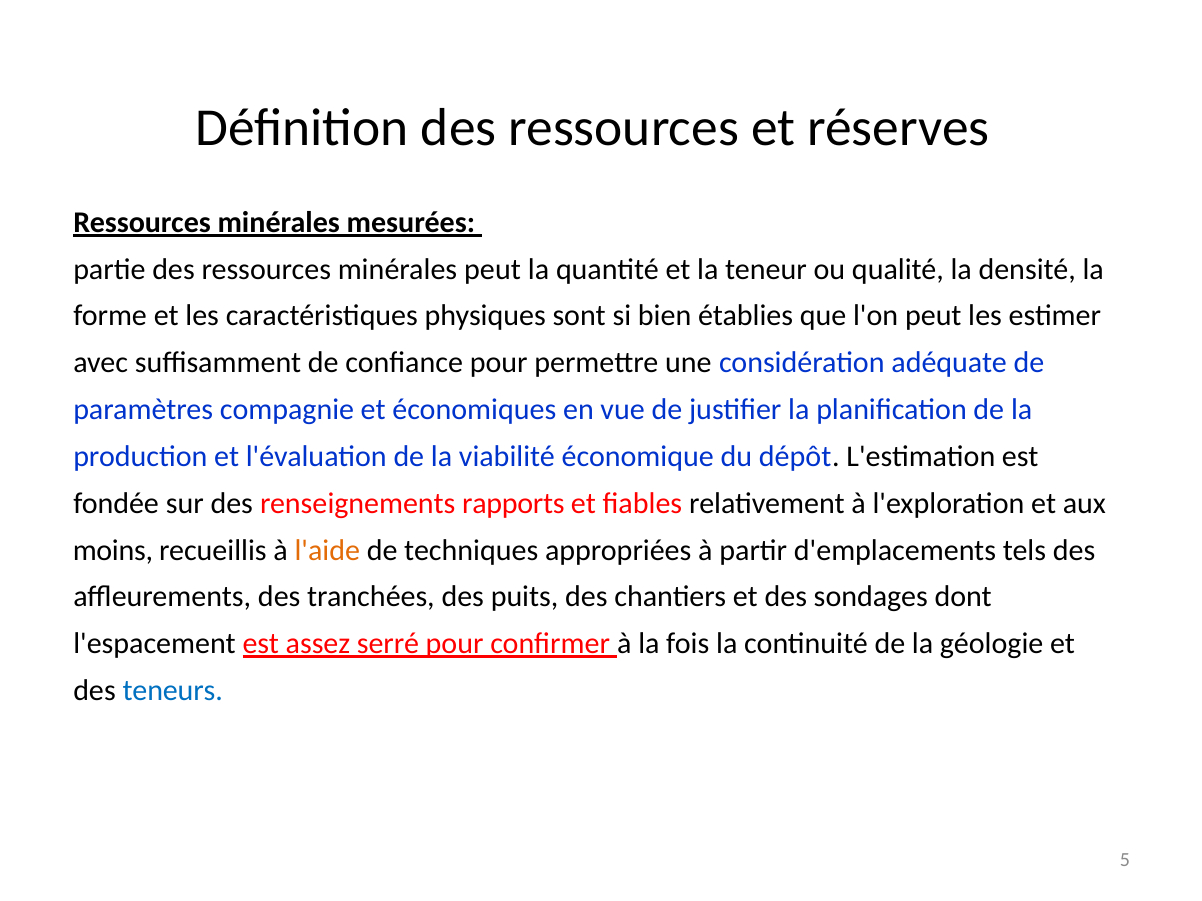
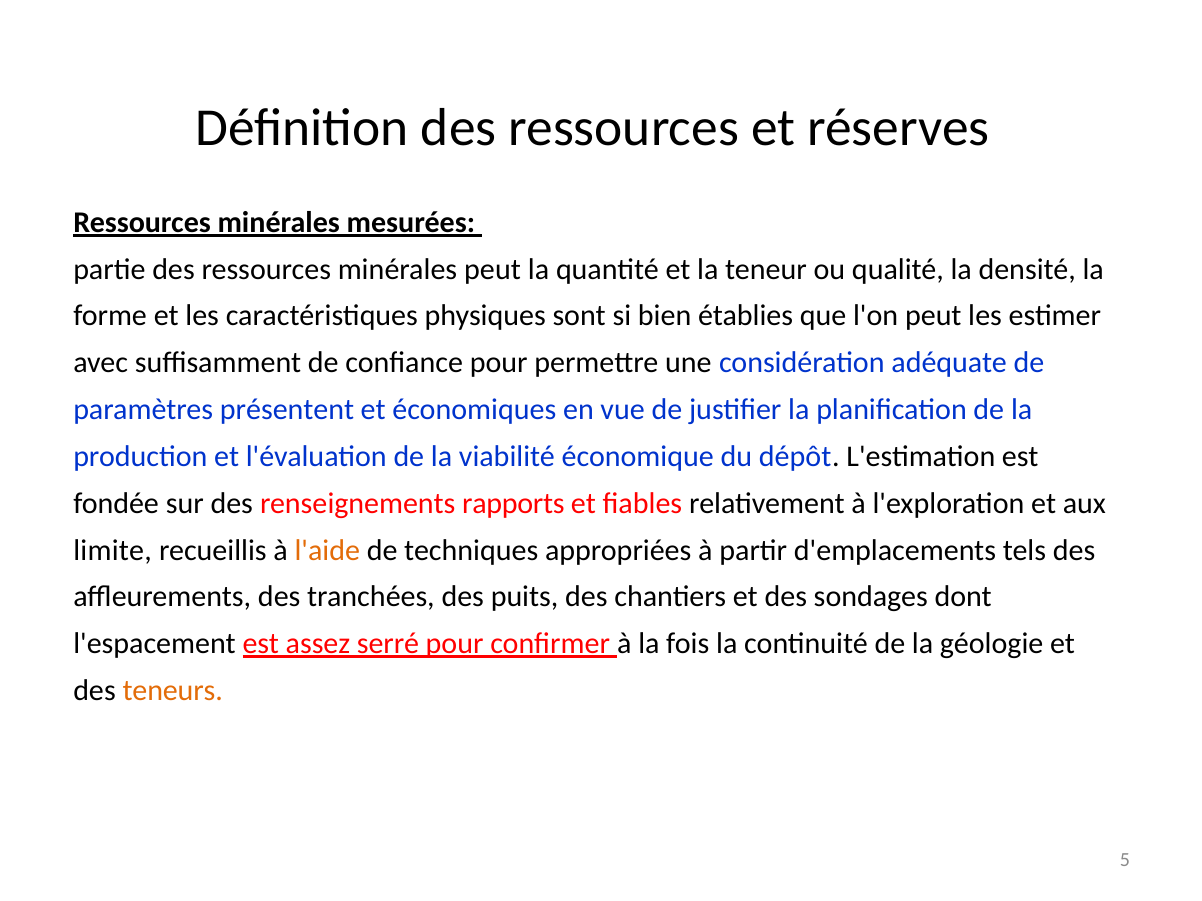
compagnie: compagnie -> présentent
moins: moins -> limite
teneurs colour: blue -> orange
